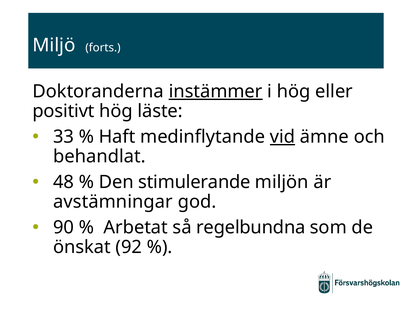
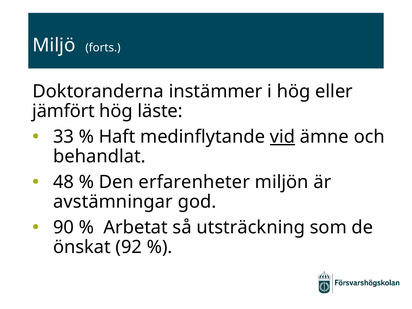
instämmer underline: present -> none
positivt: positivt -> jämfört
stimulerande: stimulerande -> erfarenheter
regelbundna: regelbundna -> utsträckning
